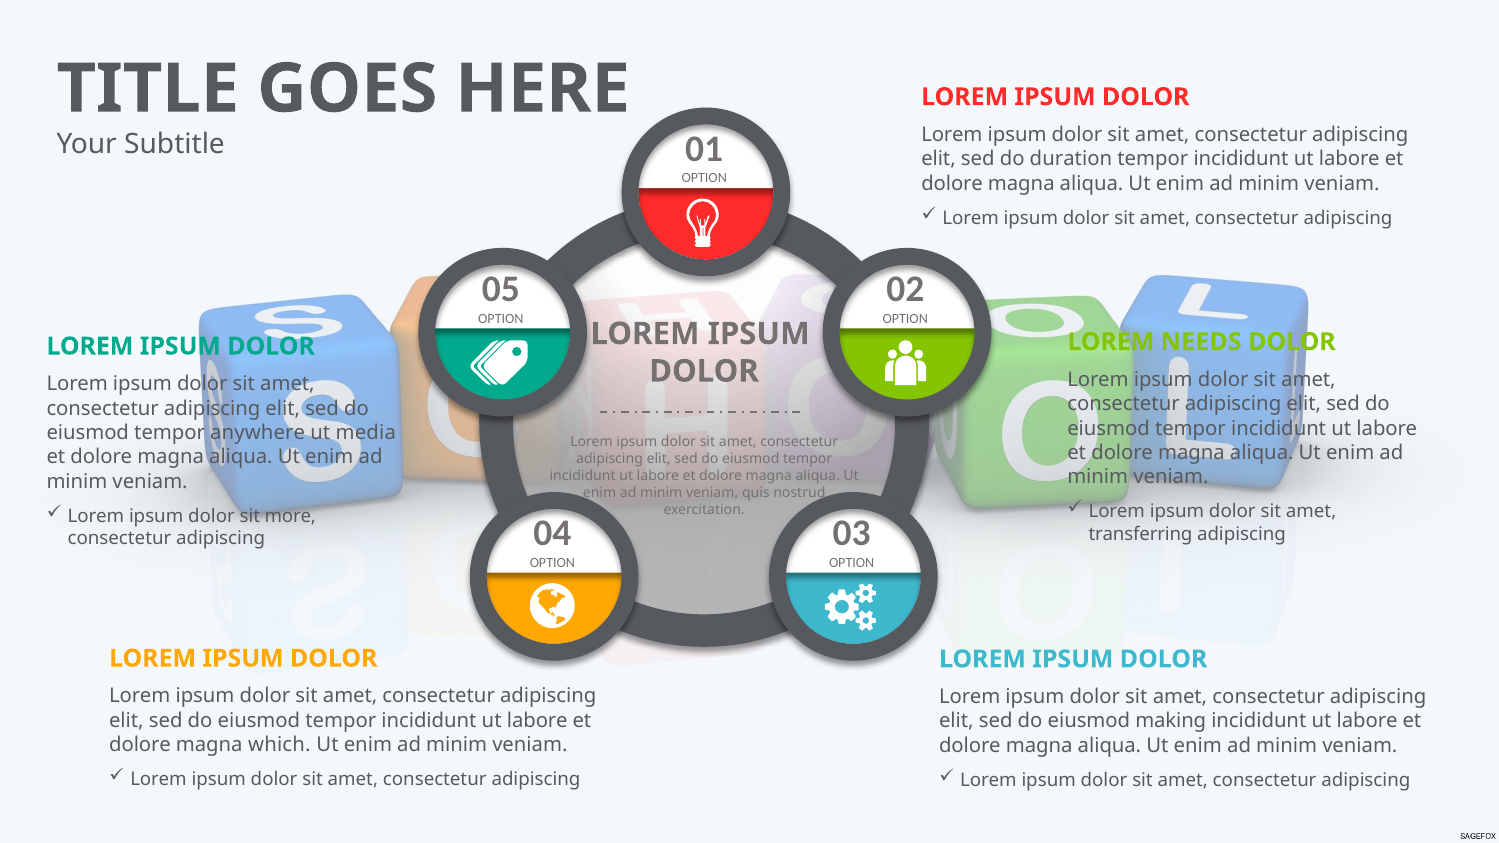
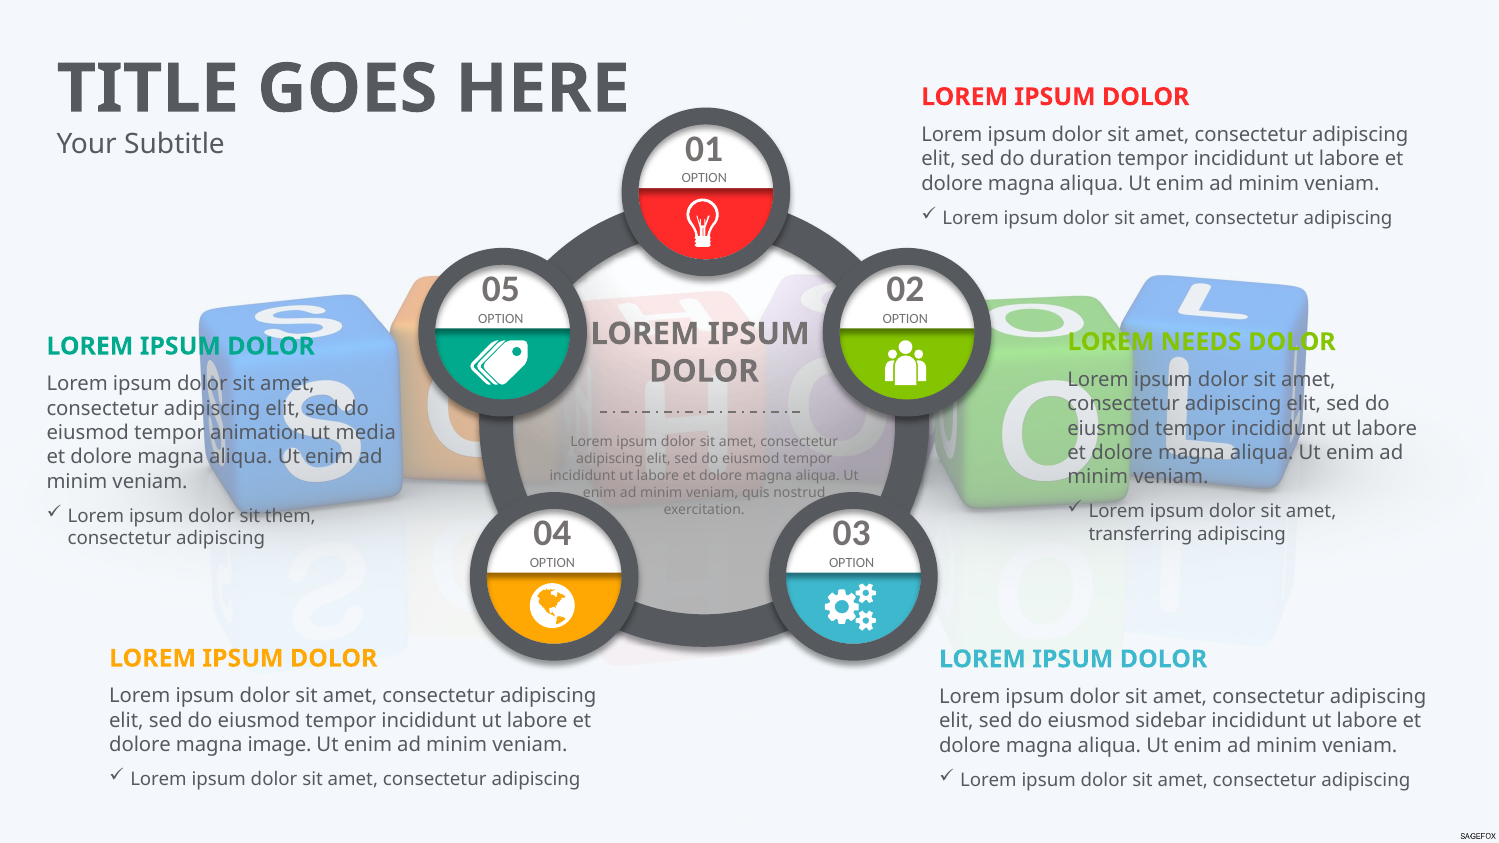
anywhere: anywhere -> animation
more: more -> them
making: making -> sidebar
which: which -> image
